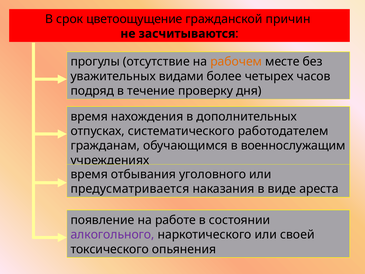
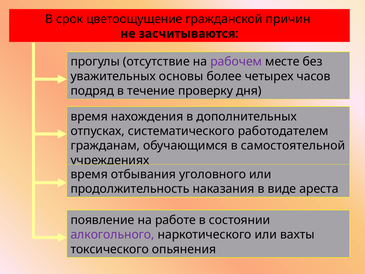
рабочем colour: orange -> purple
видами: видами -> основы
военнослужащим: военнослужащим -> самостоятельной
предусматривается: предусматривается -> продолжительность
своей: своей -> вахты
